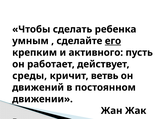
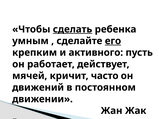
сделать underline: none -> present
среды: среды -> мячей
ветвь: ветвь -> часто
